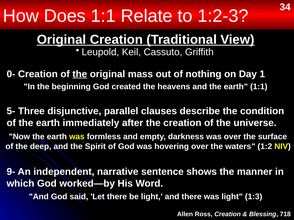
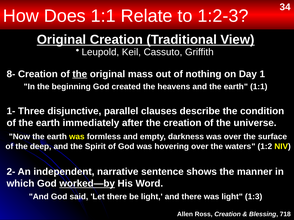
0-: 0- -> 8-
5-: 5- -> 1-
9-: 9- -> 2-
worked—by underline: none -> present
